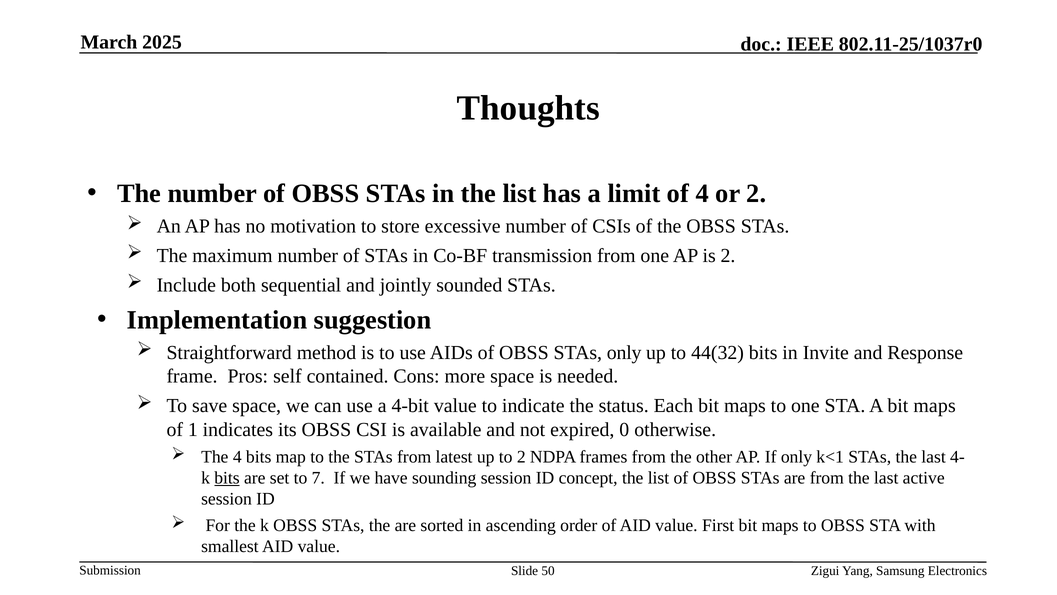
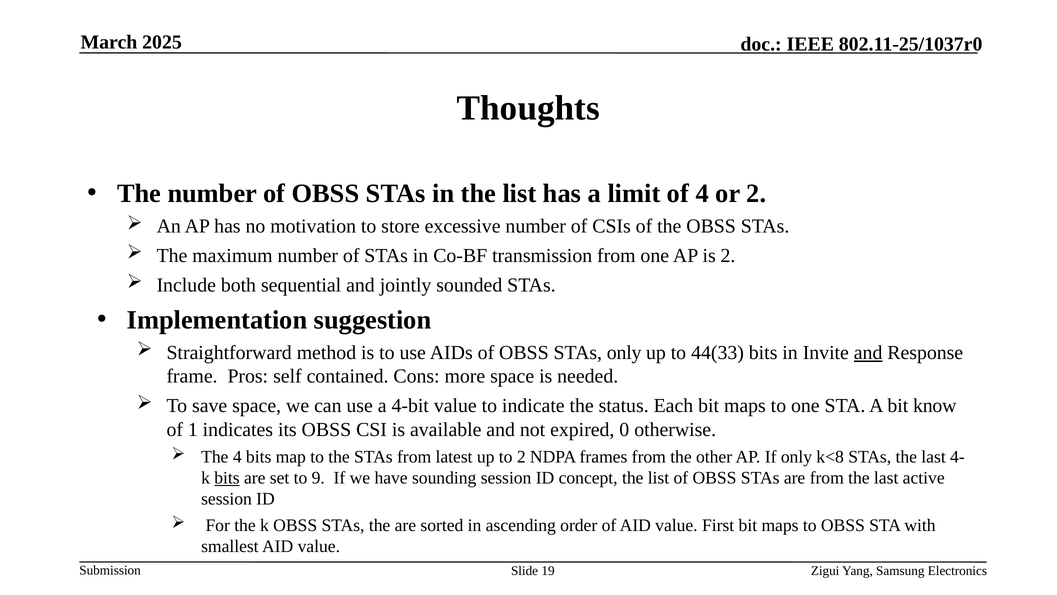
44(32: 44(32 -> 44(33
and at (868, 352) underline: none -> present
A bit maps: maps -> know
k<1: k<1 -> k<8
7: 7 -> 9
50: 50 -> 19
